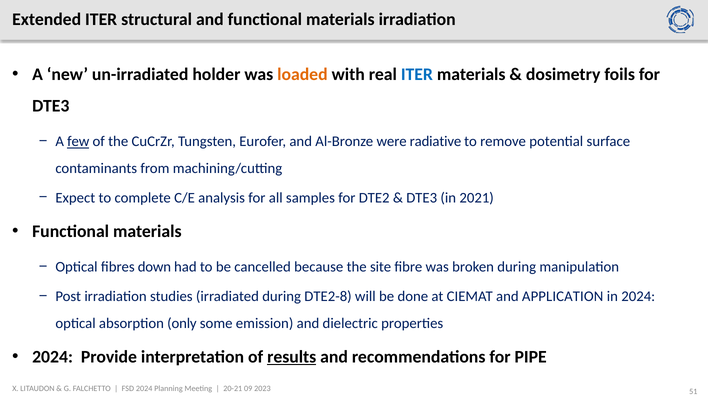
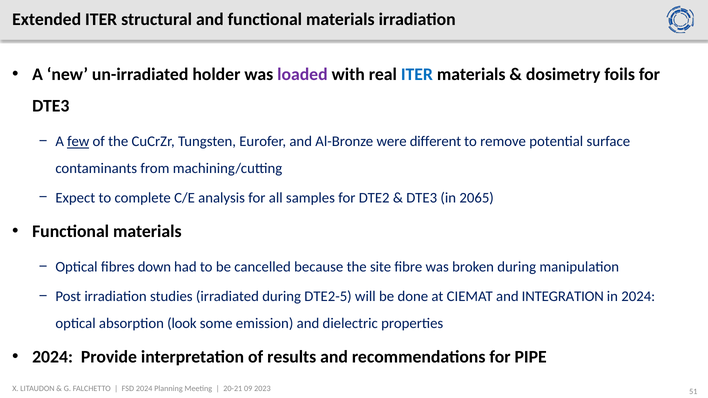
loaded colour: orange -> purple
radiative: radiative -> different
2021: 2021 -> 2065
DTE2-8: DTE2-8 -> DTE2-5
APPLICATION: APPLICATION -> INTEGRATION
only: only -> look
results underline: present -> none
